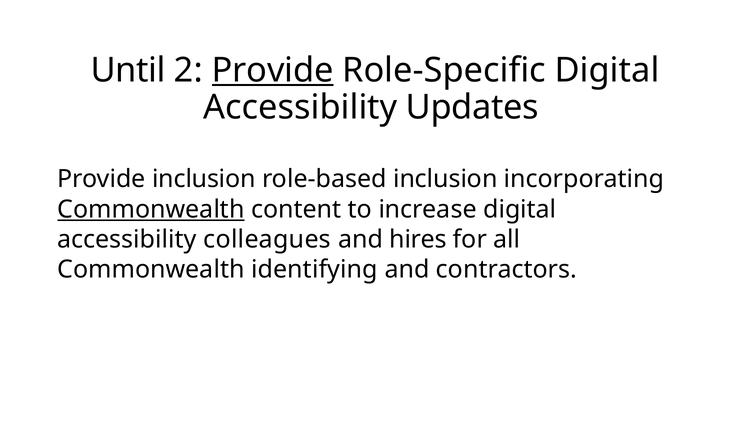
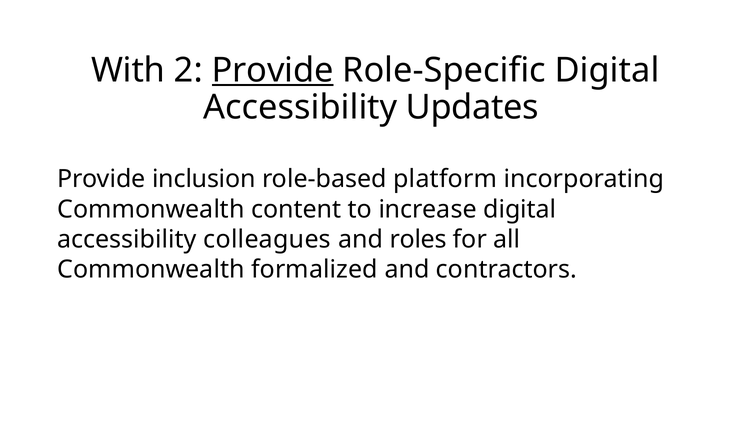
Until: Until -> With
role-based inclusion: inclusion -> platform
Commonwealth at (151, 209) underline: present -> none
hires: hires -> roles
identifying: identifying -> formalized
